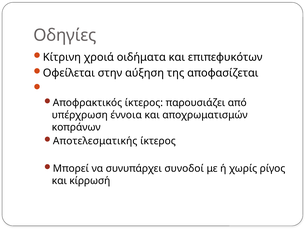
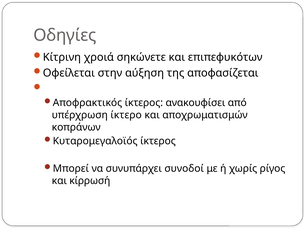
οιδήματα: οιδήματα -> σηκώνετε
παρουσιάζει: παρουσιάζει -> ανακουφίσει
έννοια: έννοια -> ίκτερο
Αποτελεσματικής: Αποτελεσματικής -> Κυταρομεγαλοϊός
